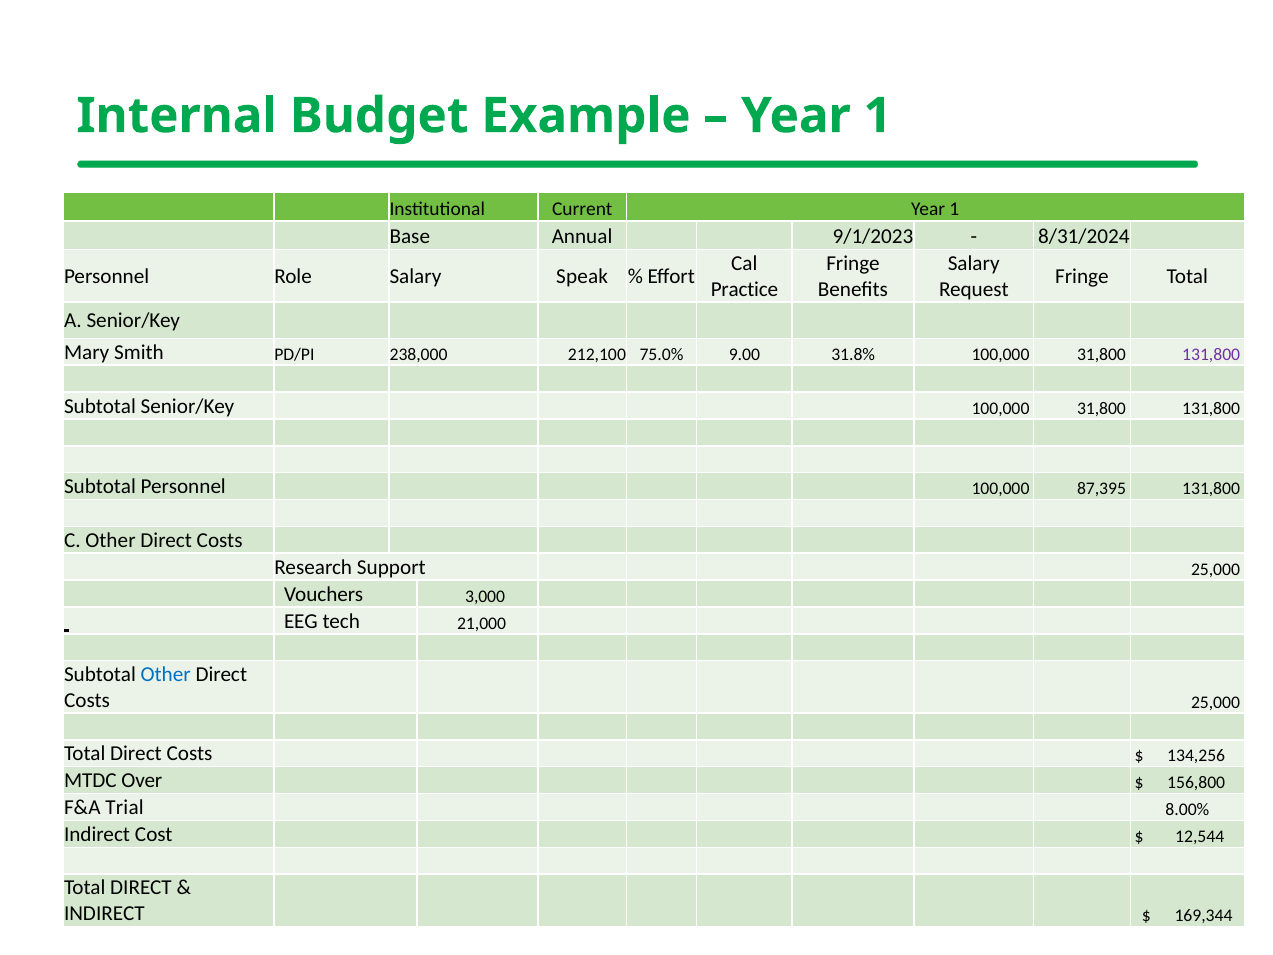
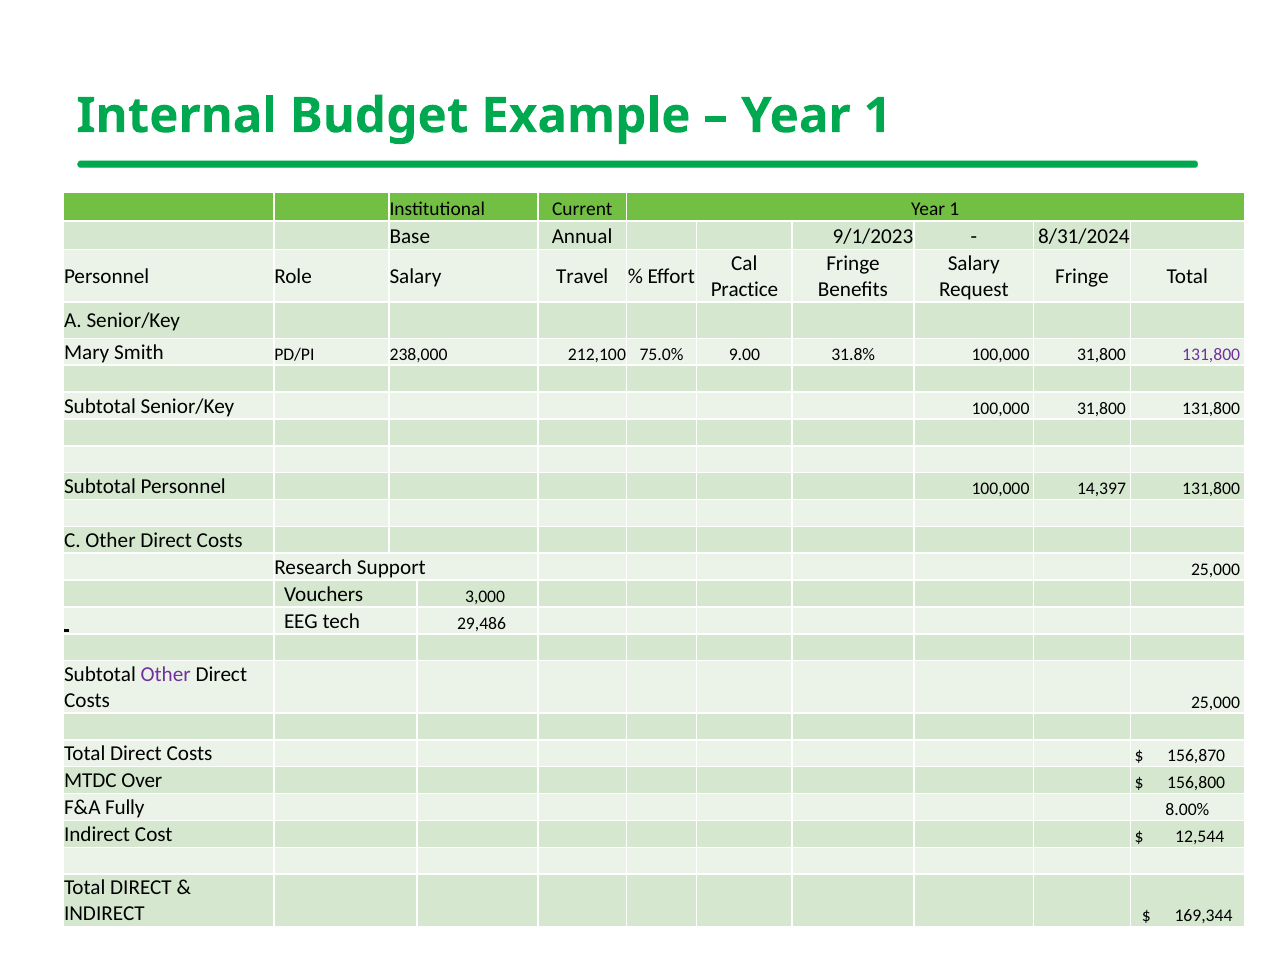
Speak: Speak -> Travel
87,395: 87,395 -> 14,397
21,000: 21,000 -> 29,486
Other at (166, 674) colour: blue -> purple
134,256: 134,256 -> 156,870
Trial: Trial -> Fully
